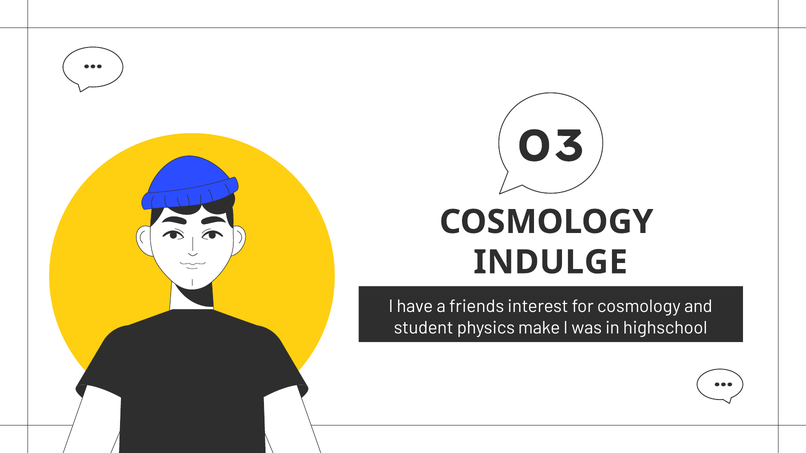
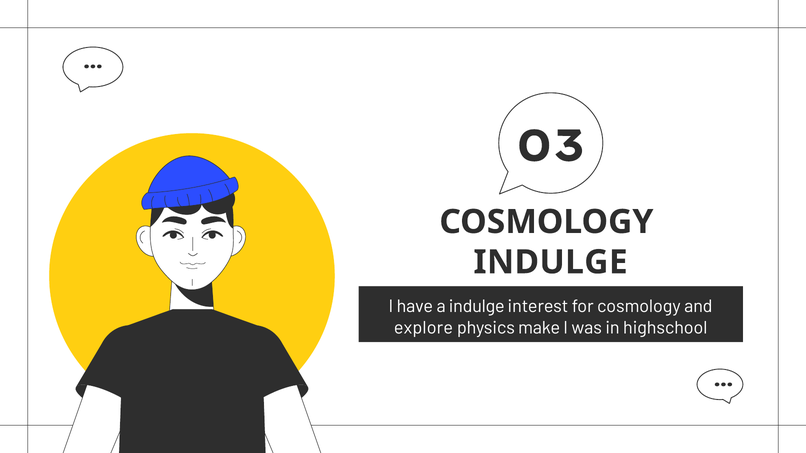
a friends: friends -> indulge
student: student -> explore
